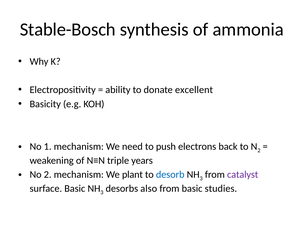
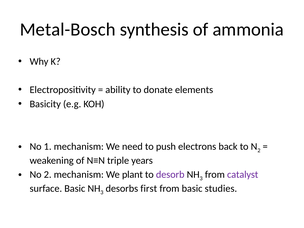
Stable-Bosch: Stable-Bosch -> Metal-Bosch
excellent: excellent -> elements
desorb colour: blue -> purple
also: also -> first
